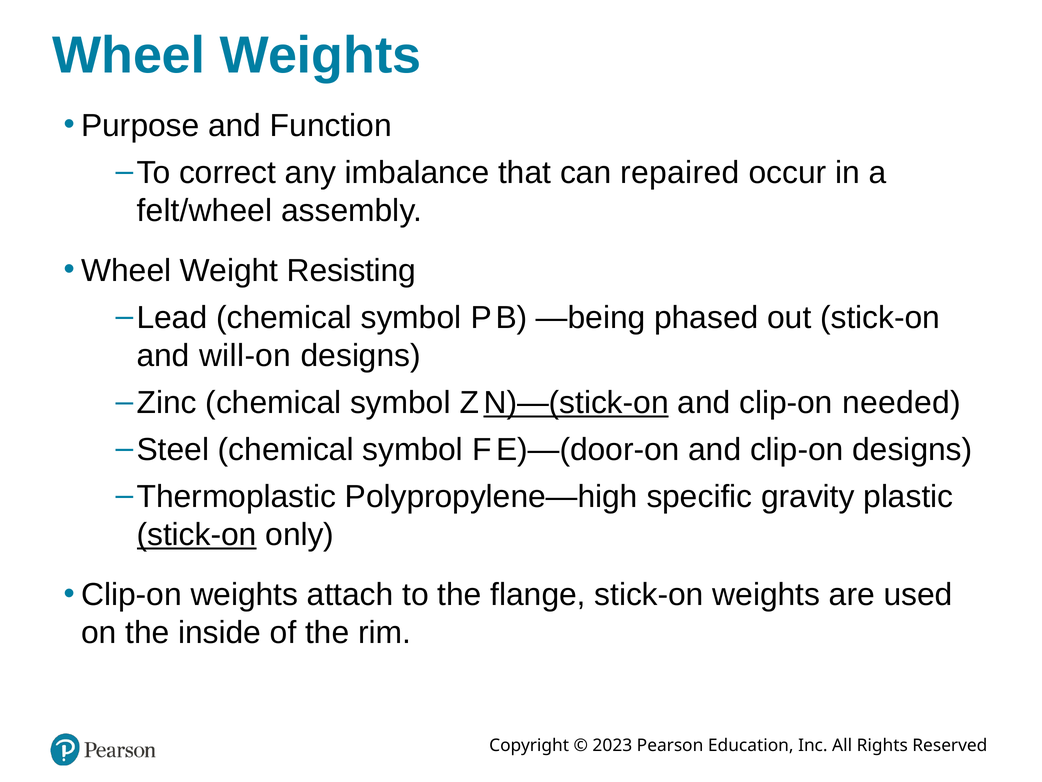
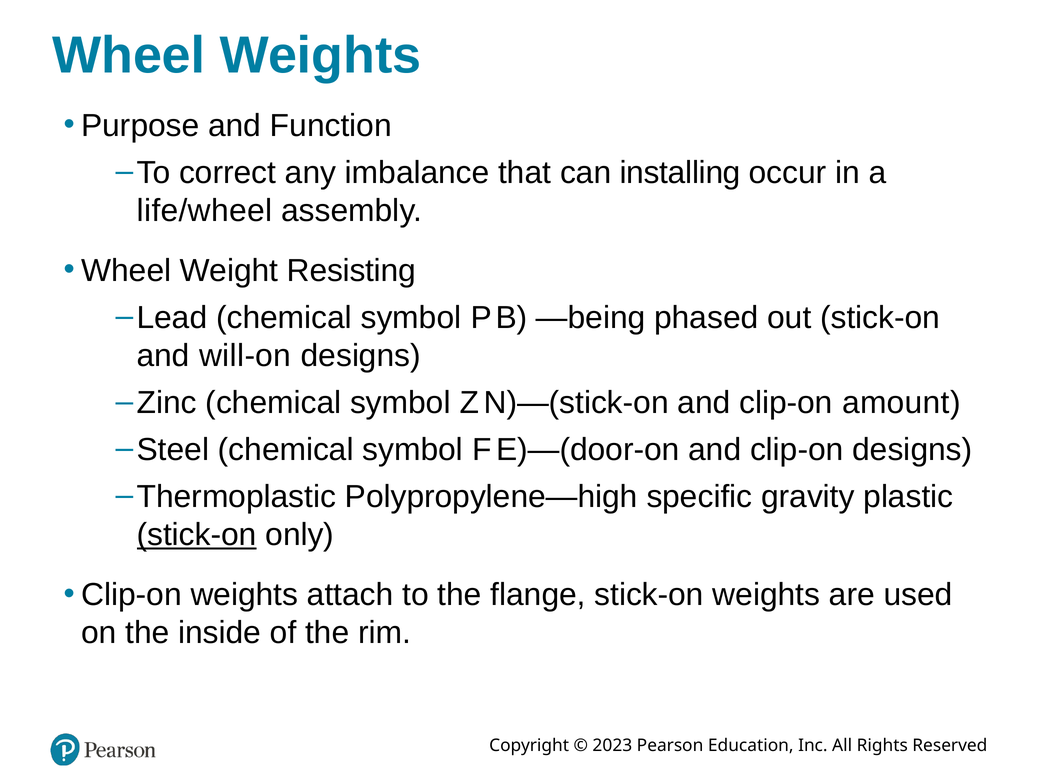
repaired: repaired -> installing
felt/wheel: felt/wheel -> life/wheel
N)—(stick-on underline: present -> none
needed: needed -> amount
